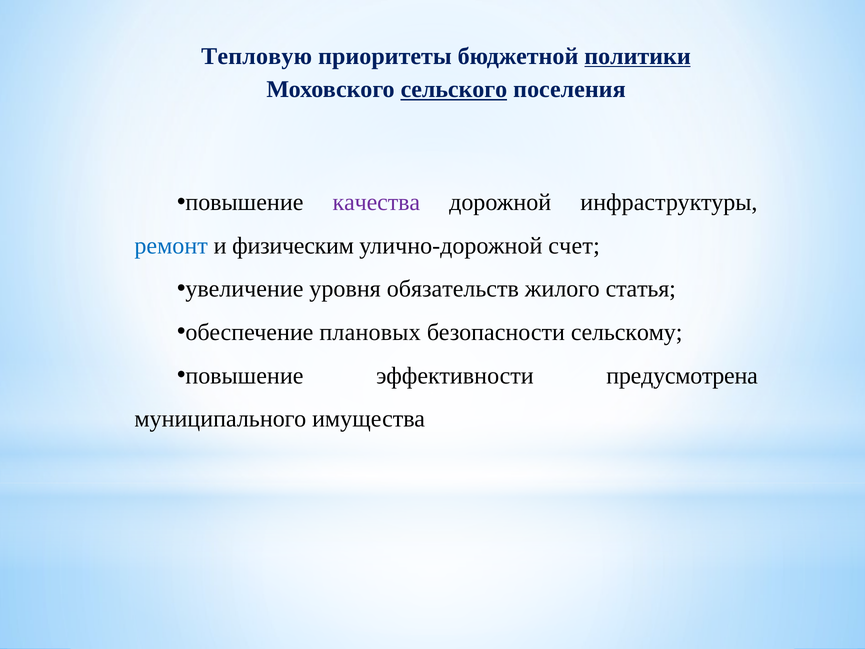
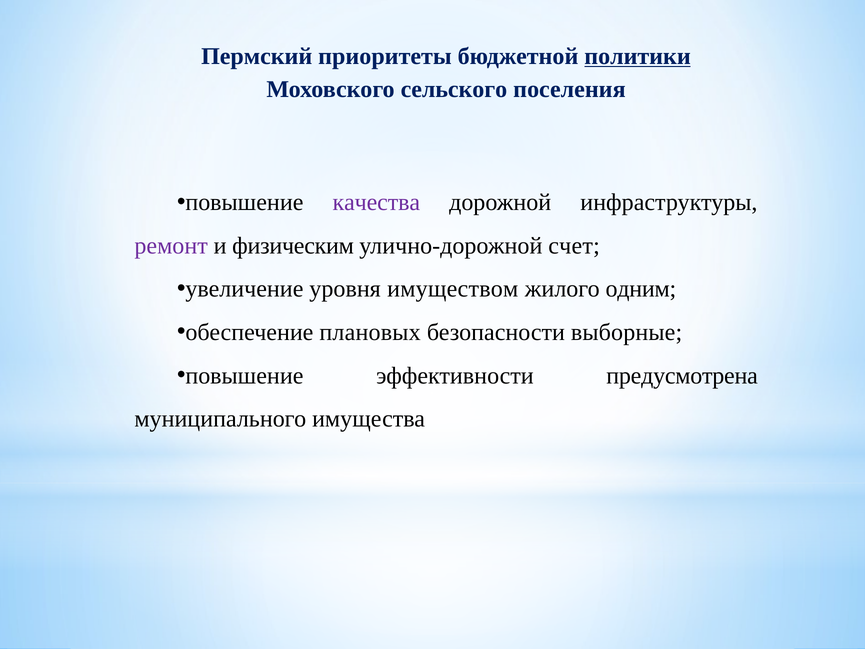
Тепловую: Тепловую -> Пермский
сельского underline: present -> none
ремонт colour: blue -> purple
обязательств: обязательств -> имуществом
статья: статья -> одним
сельскому: сельскому -> выборные
